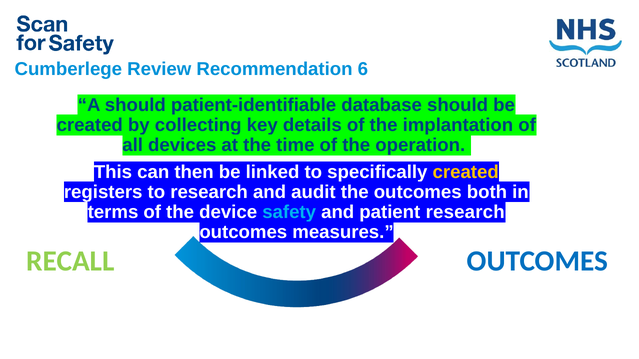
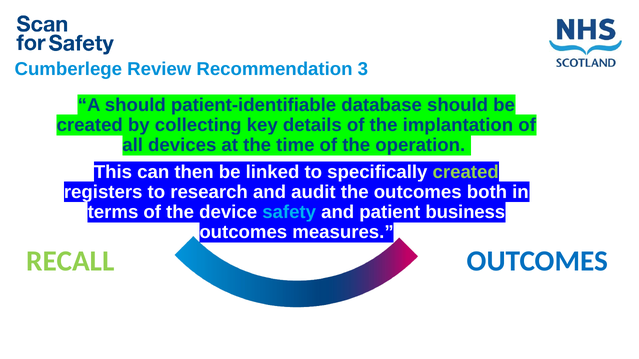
6: 6 -> 3
created at (466, 172) colour: yellow -> light green
patient research: research -> business
